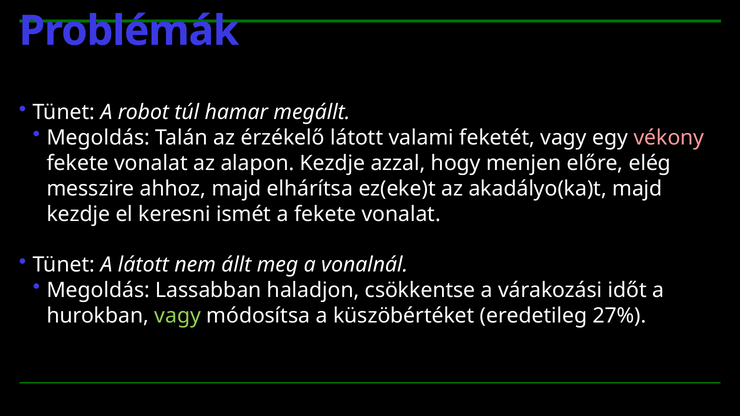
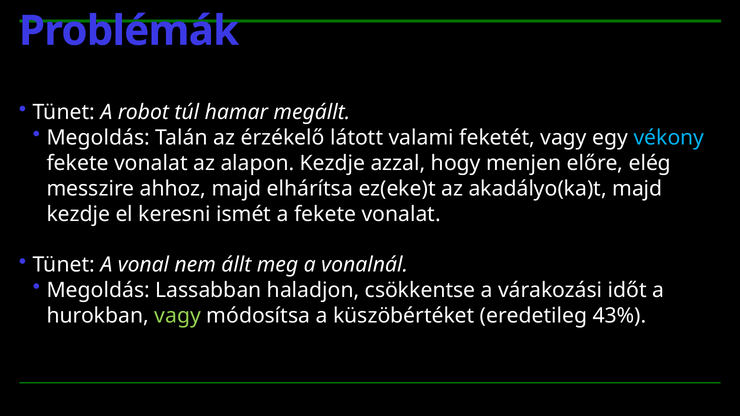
vékony colour: pink -> light blue
A látott: látott -> vonal
27%: 27% -> 43%
